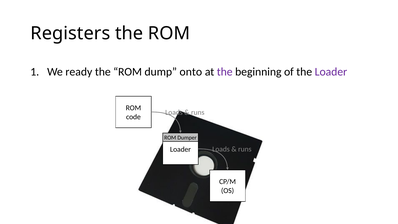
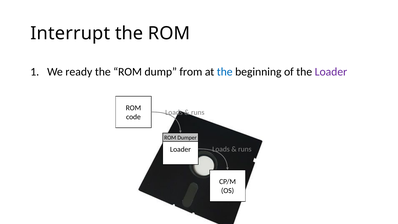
Registers: Registers -> Interrupt
onto: onto -> from
the at (225, 72) colour: purple -> blue
